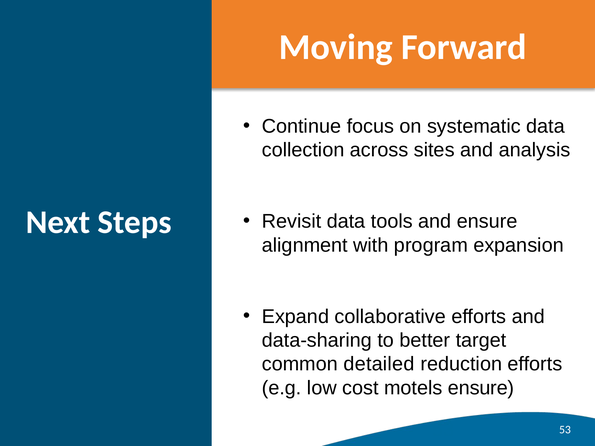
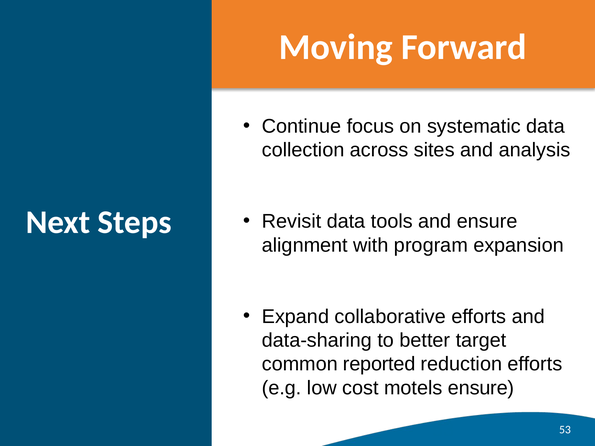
detailed: detailed -> reported
